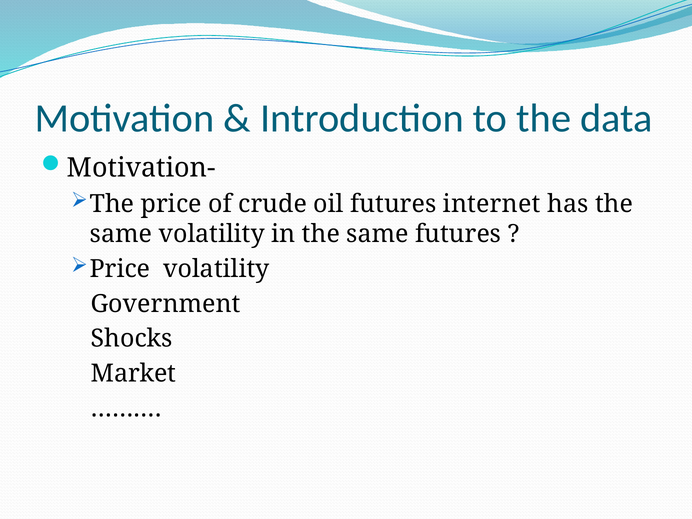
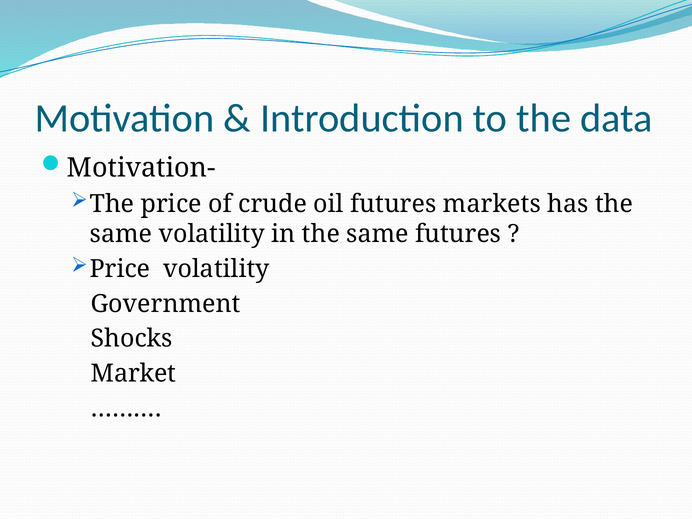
internet: internet -> markets
